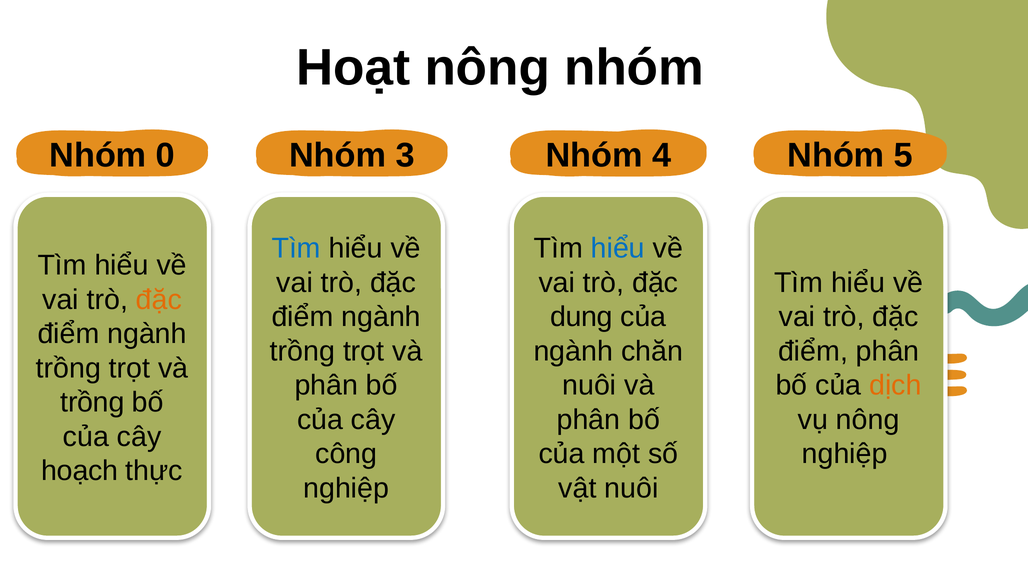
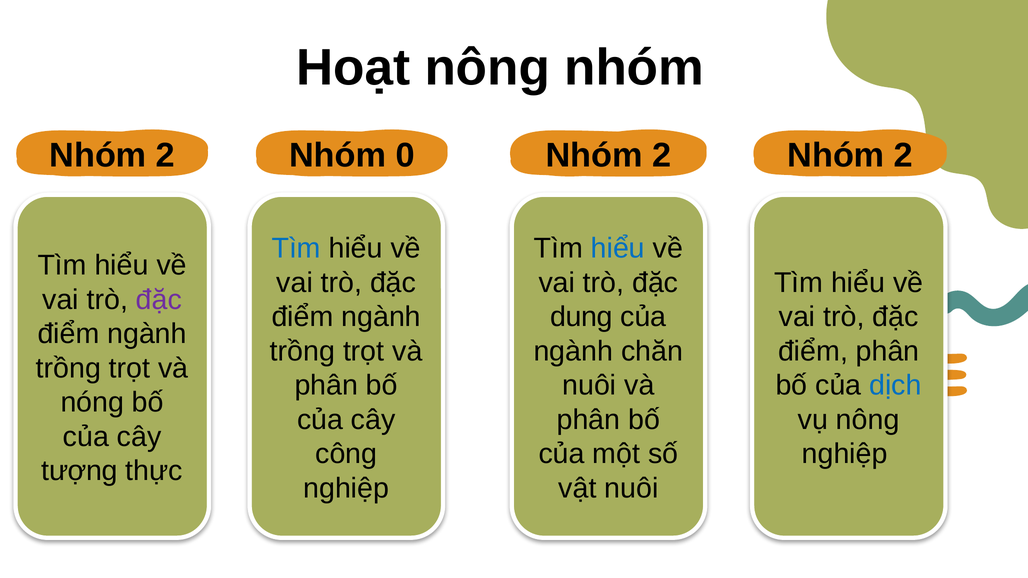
0 at (165, 155): 0 -> 2
3: 3 -> 0
4 at (662, 155): 4 -> 2
5 at (904, 155): 5 -> 2
đặc at (159, 300) colour: orange -> purple
dịch colour: orange -> blue
trồng at (92, 403): trồng -> nóng
hoạch: hoạch -> tượng
